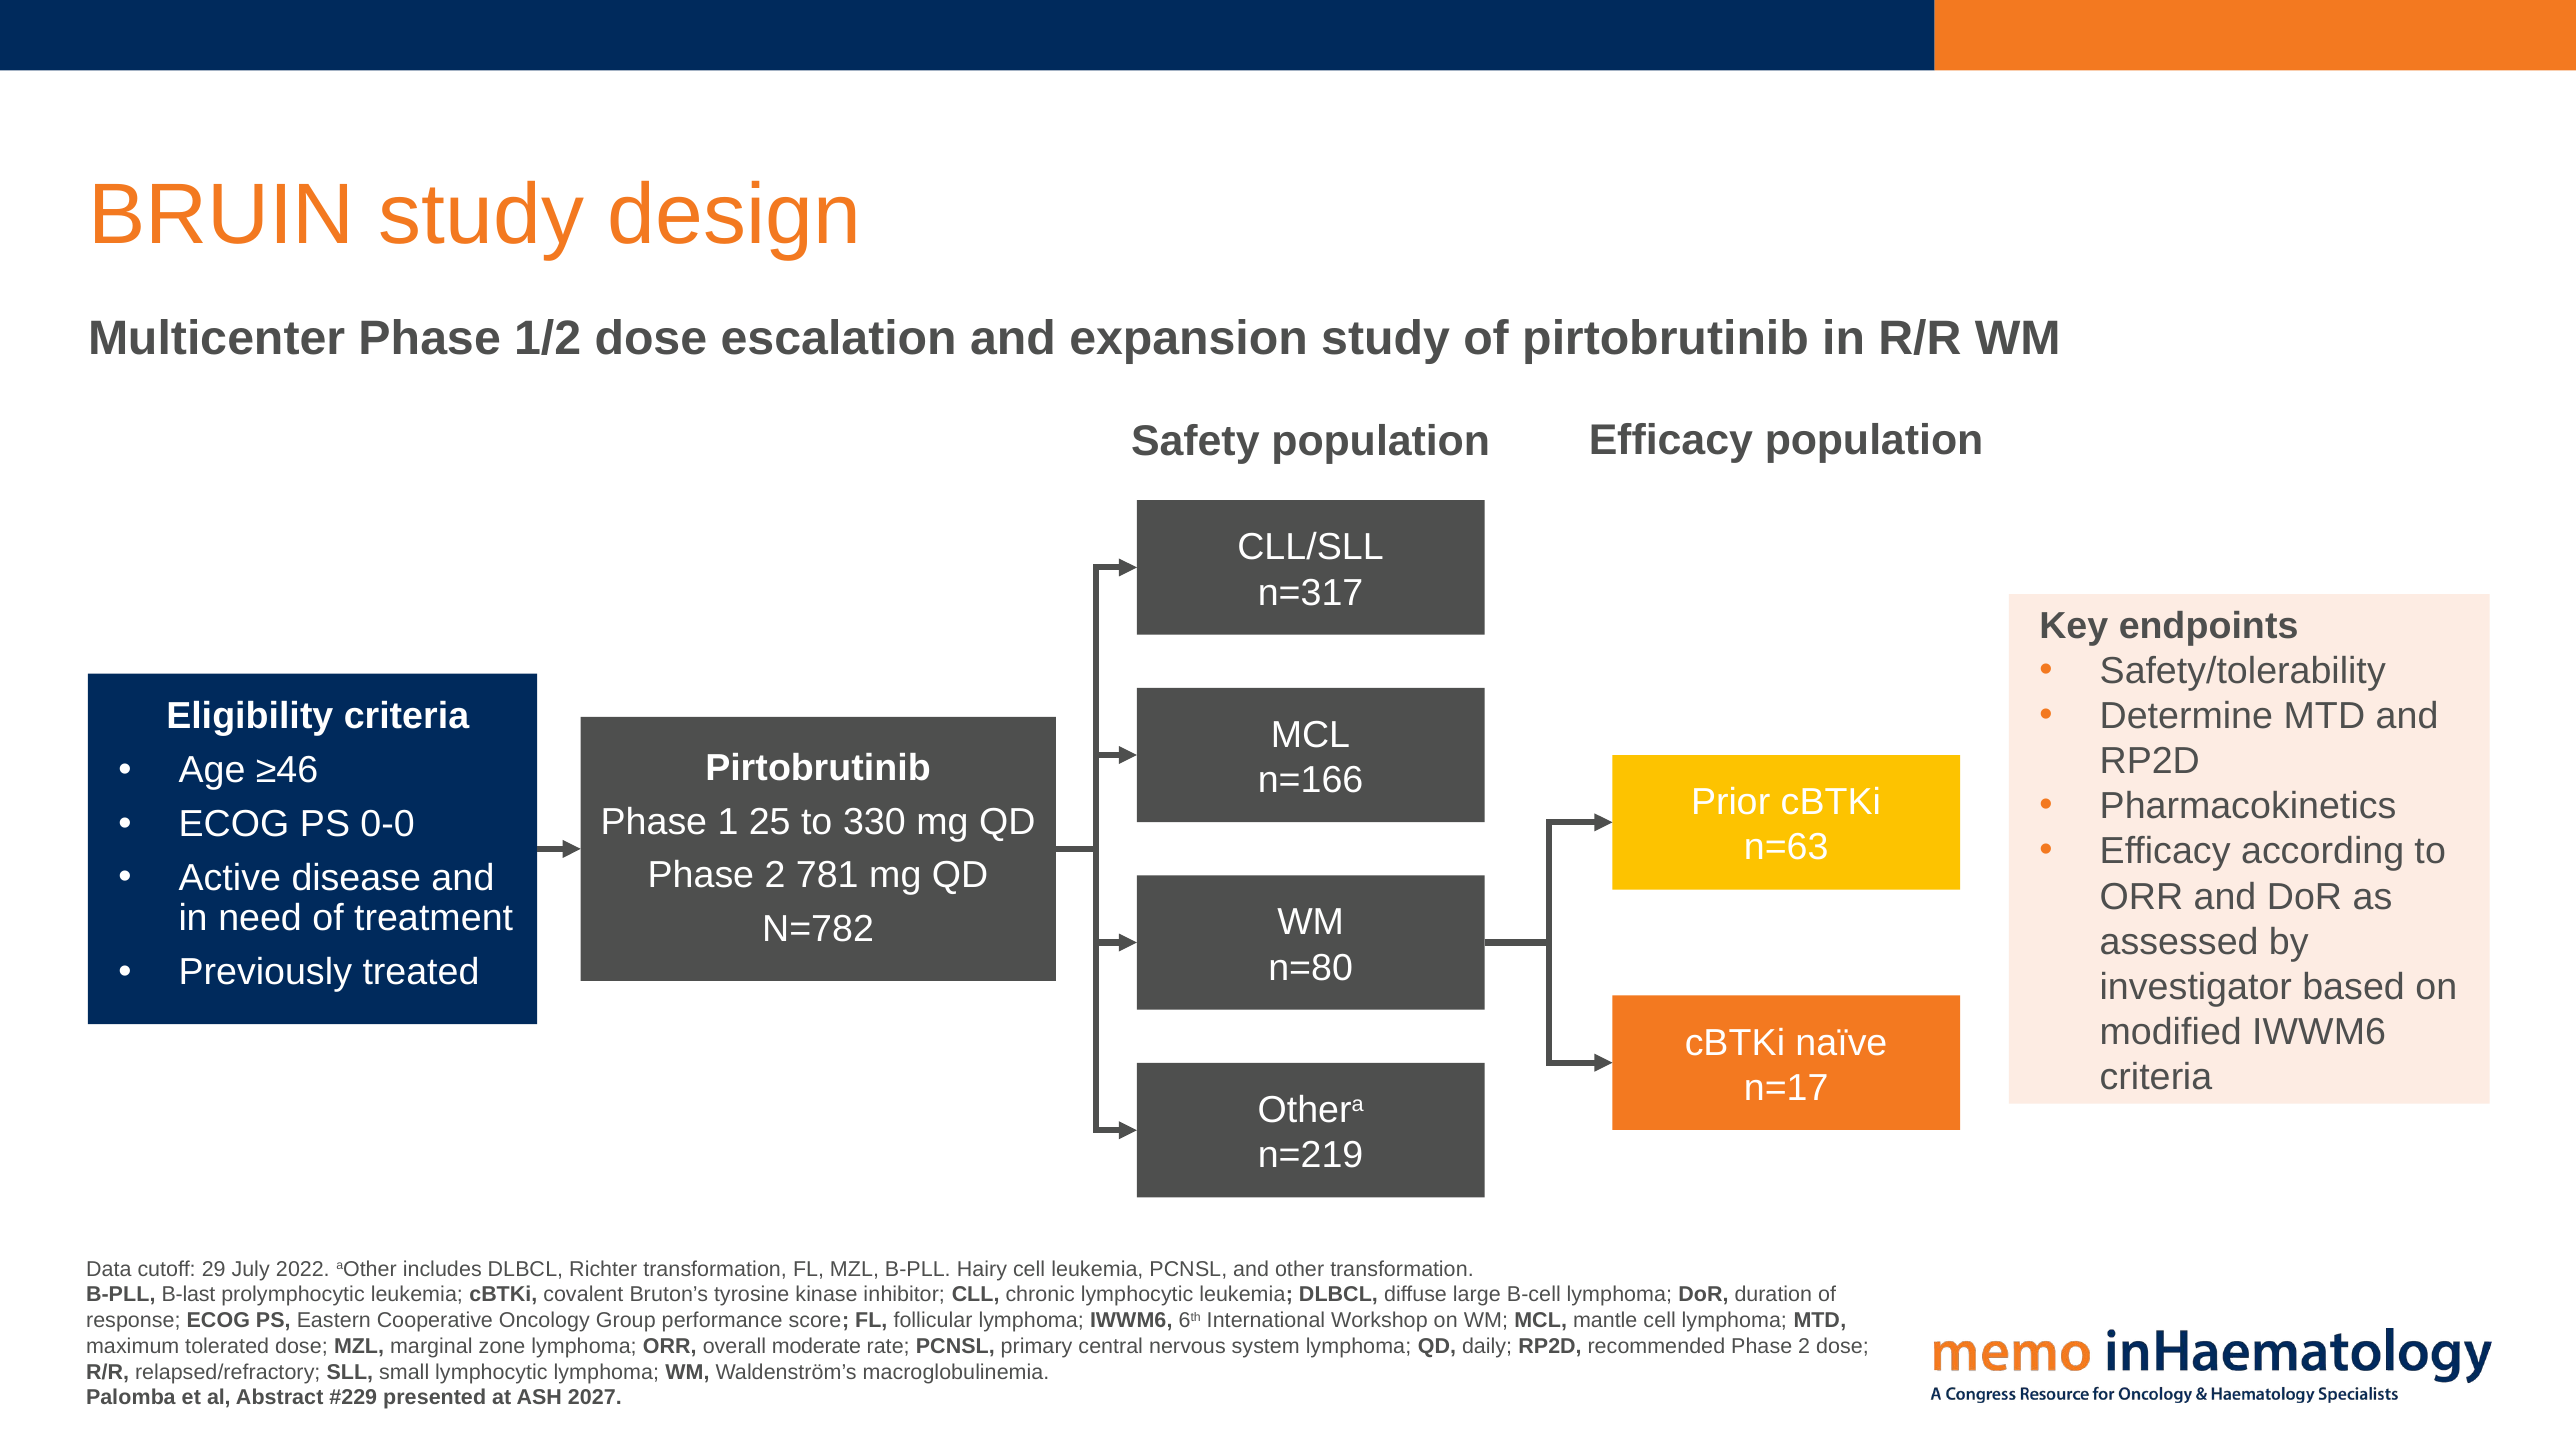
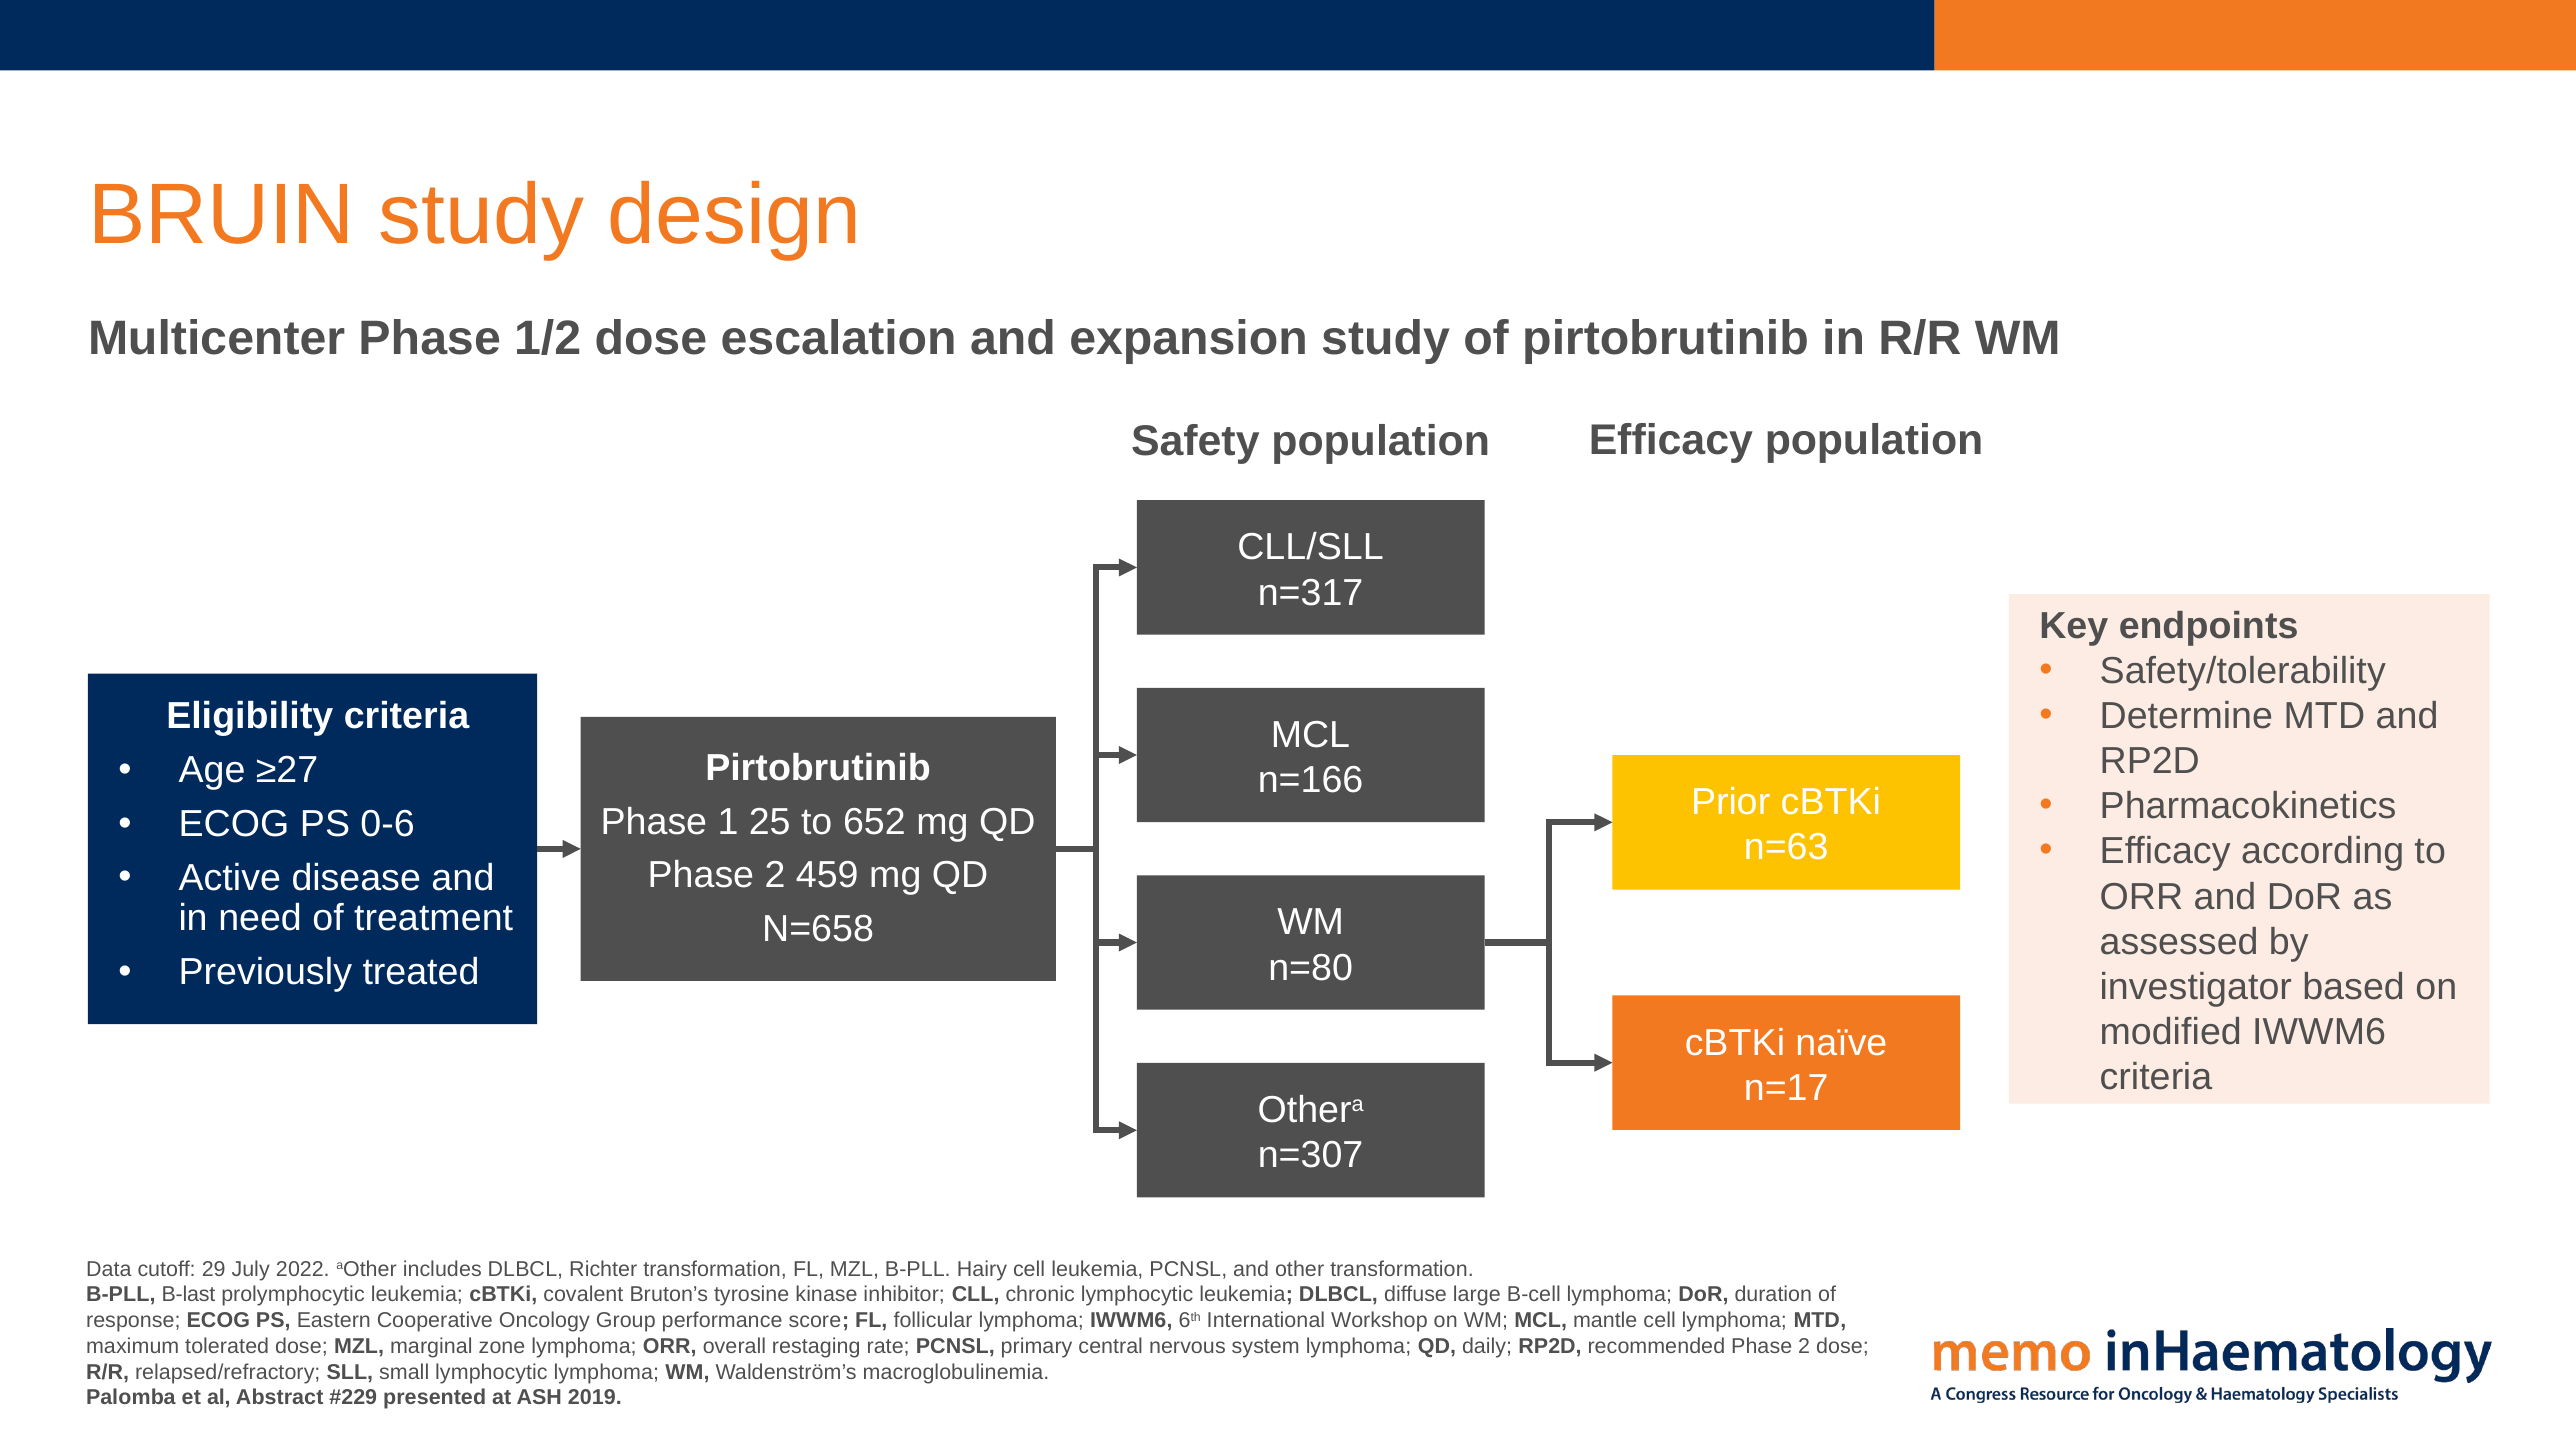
≥46: ≥46 -> ≥27
330: 330 -> 652
0-0: 0-0 -> 0-6
781: 781 -> 459
N=782: N=782 -> N=658
n=219: n=219 -> n=307
moderate: moderate -> restaging
2027: 2027 -> 2019
